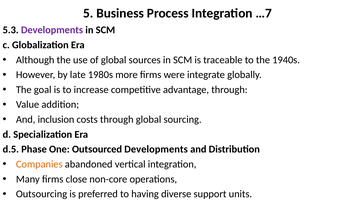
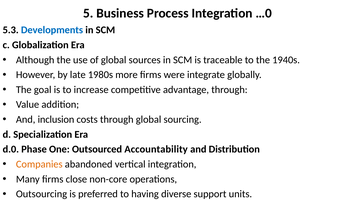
…7: …7 -> …0
Developments at (52, 30) colour: purple -> blue
d.5: d.5 -> d.0
Outsourced Developments: Developments -> Accountability
